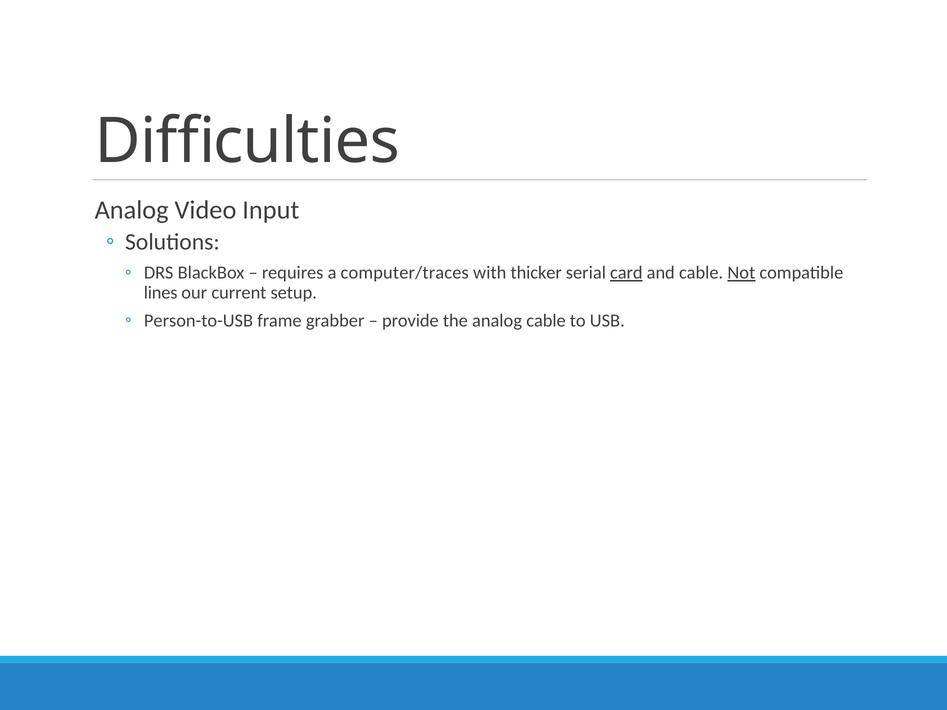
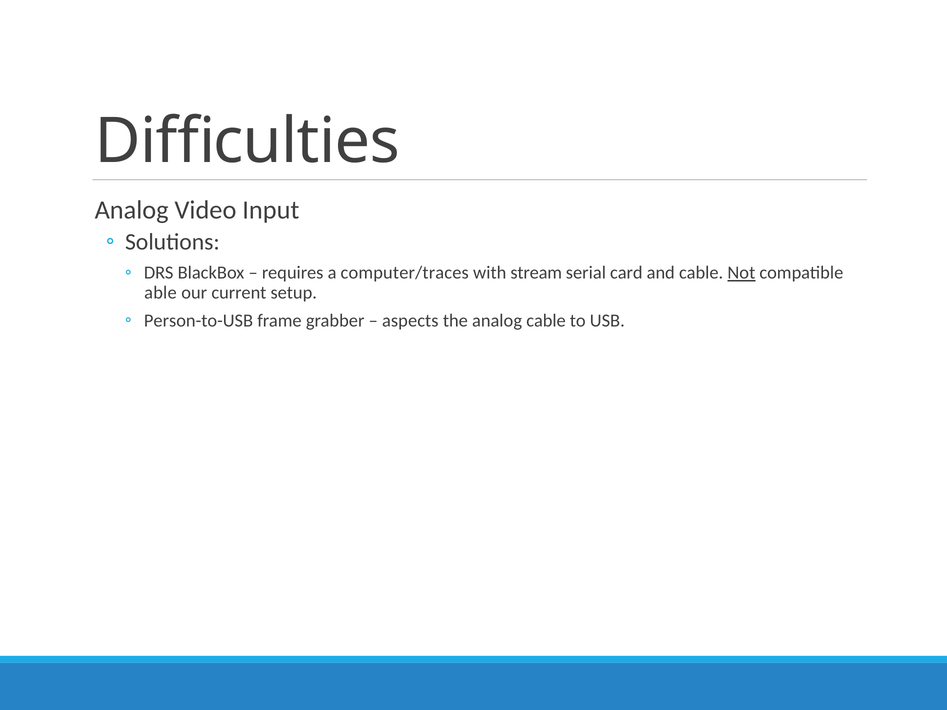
thicker: thicker -> stream
card underline: present -> none
lines: lines -> able
provide: provide -> aspects
